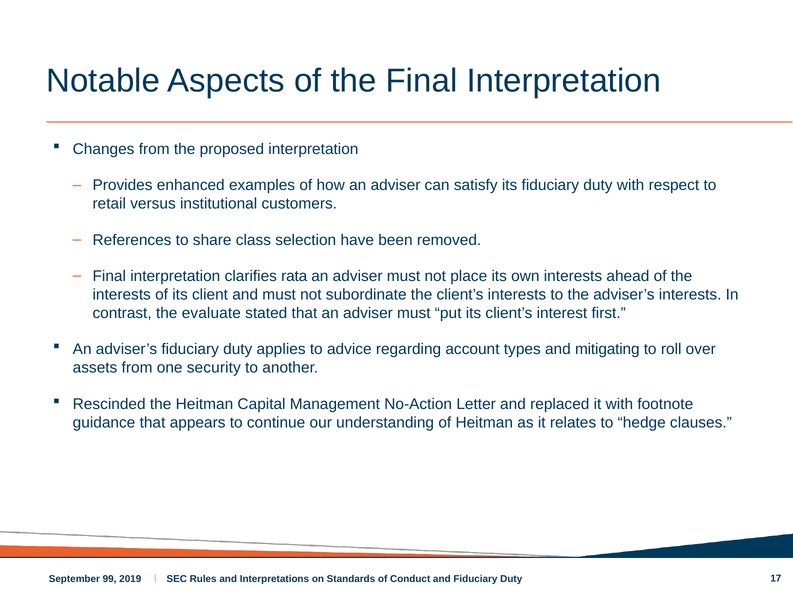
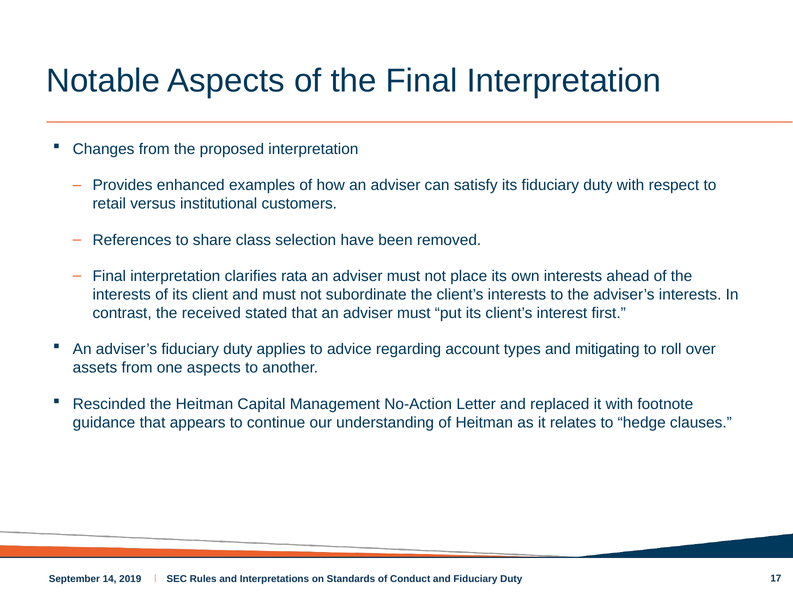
evaluate: evaluate -> received
one security: security -> aspects
99: 99 -> 14
